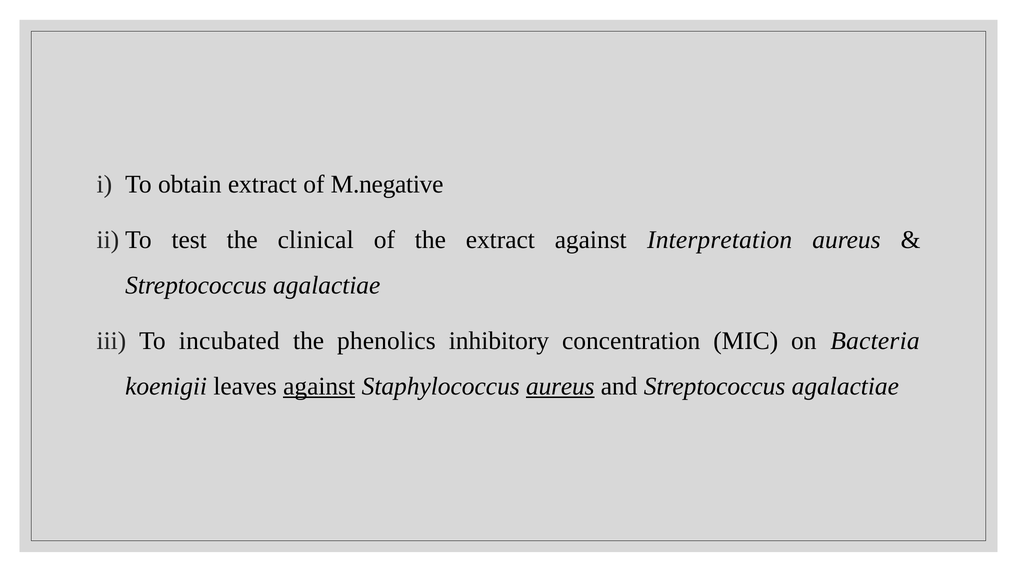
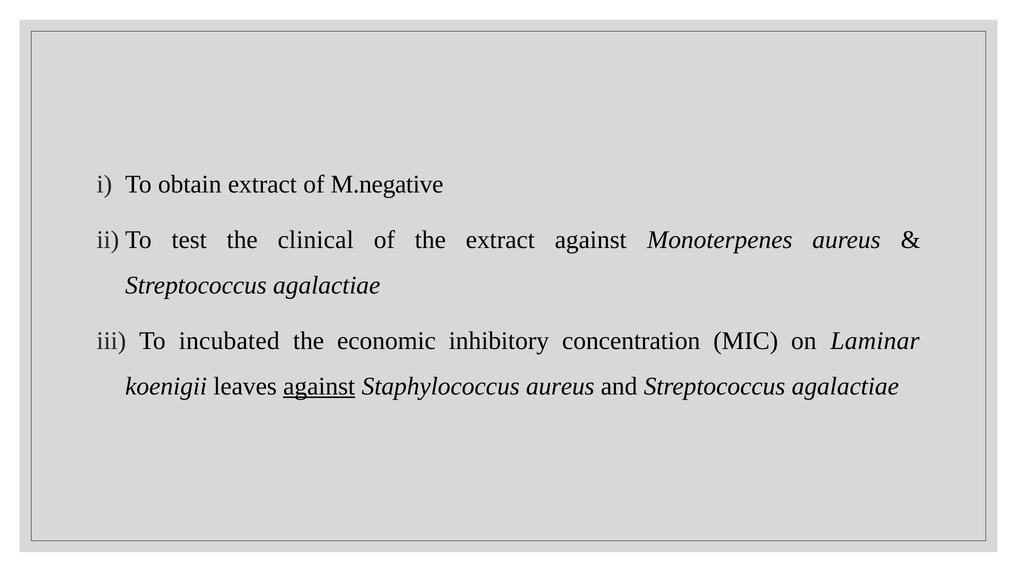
Interpretation: Interpretation -> Monoterpenes
phenolics: phenolics -> economic
Bacteria: Bacteria -> Laminar
aureus at (560, 387) underline: present -> none
